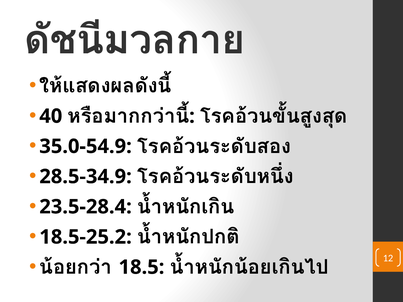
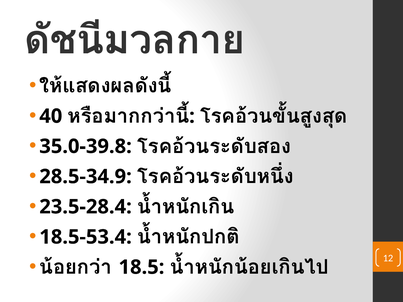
35.0-54.9: 35.0-54.9 -> 35.0-39.8
18.5-25.2: 18.5-25.2 -> 18.5-53.4
